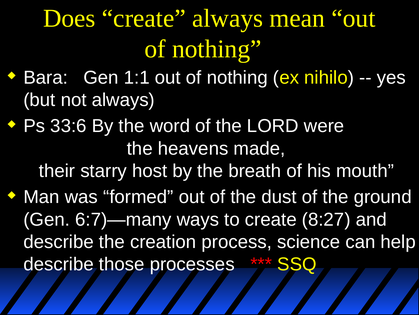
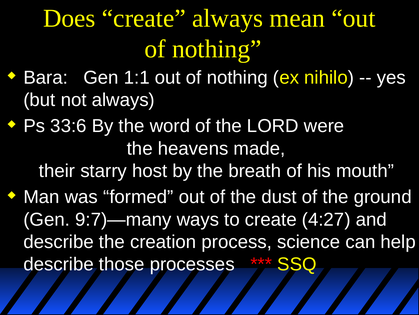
6:7)—many: 6:7)—many -> 9:7)—many
8:27: 8:27 -> 4:27
